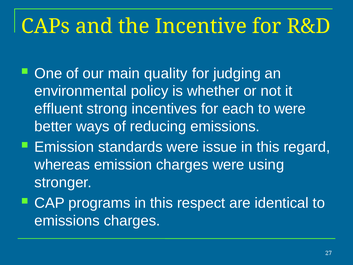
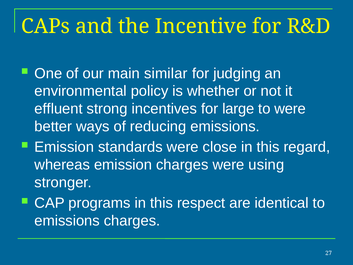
quality: quality -> similar
each: each -> large
issue: issue -> close
